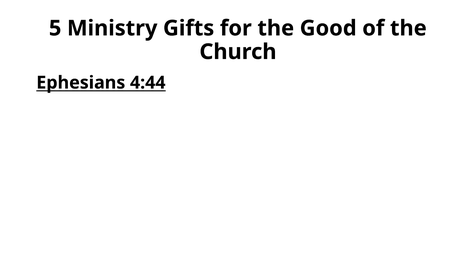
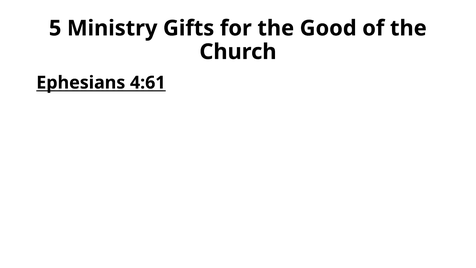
4:44: 4:44 -> 4:61
